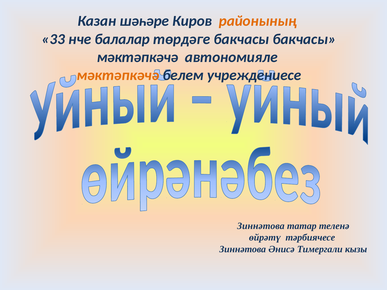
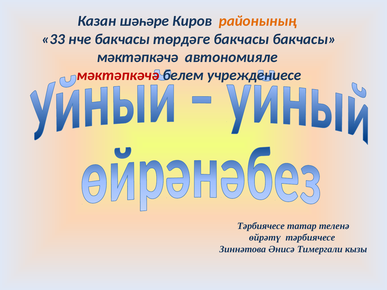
нче балалар: балалар -> бакчасы
мәктәпкәчә at (118, 75) colour: orange -> red
Зиннәтова at (261, 226): Зиннәтова -> Тәрбиячесе
